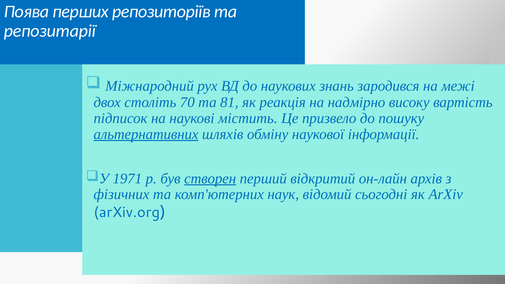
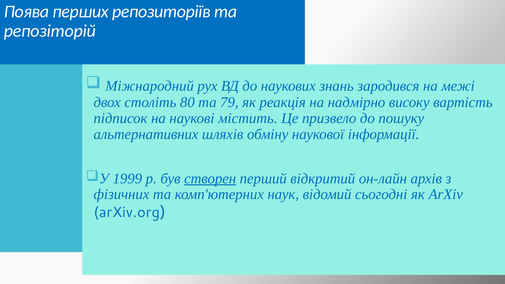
репозитарії: репозитарії -> репозіторій
70: 70 -> 80
81: 81 -> 79
альтернативних underline: present -> none
1971: 1971 -> 1999
